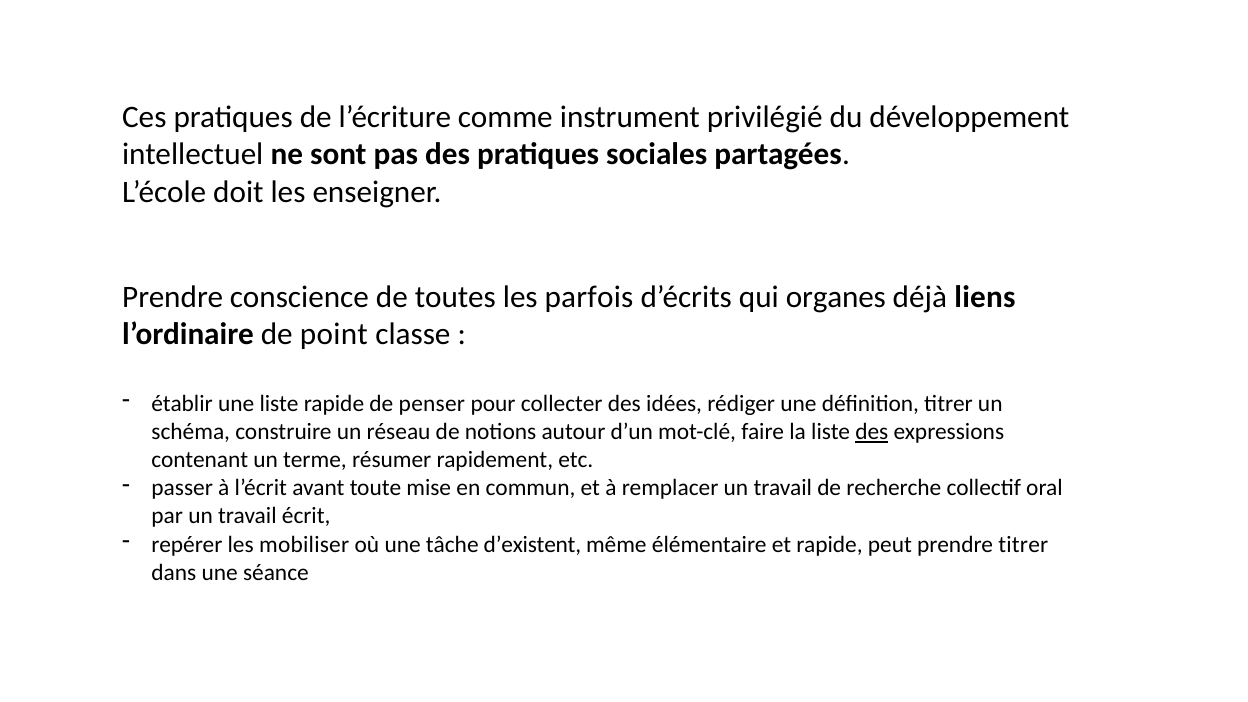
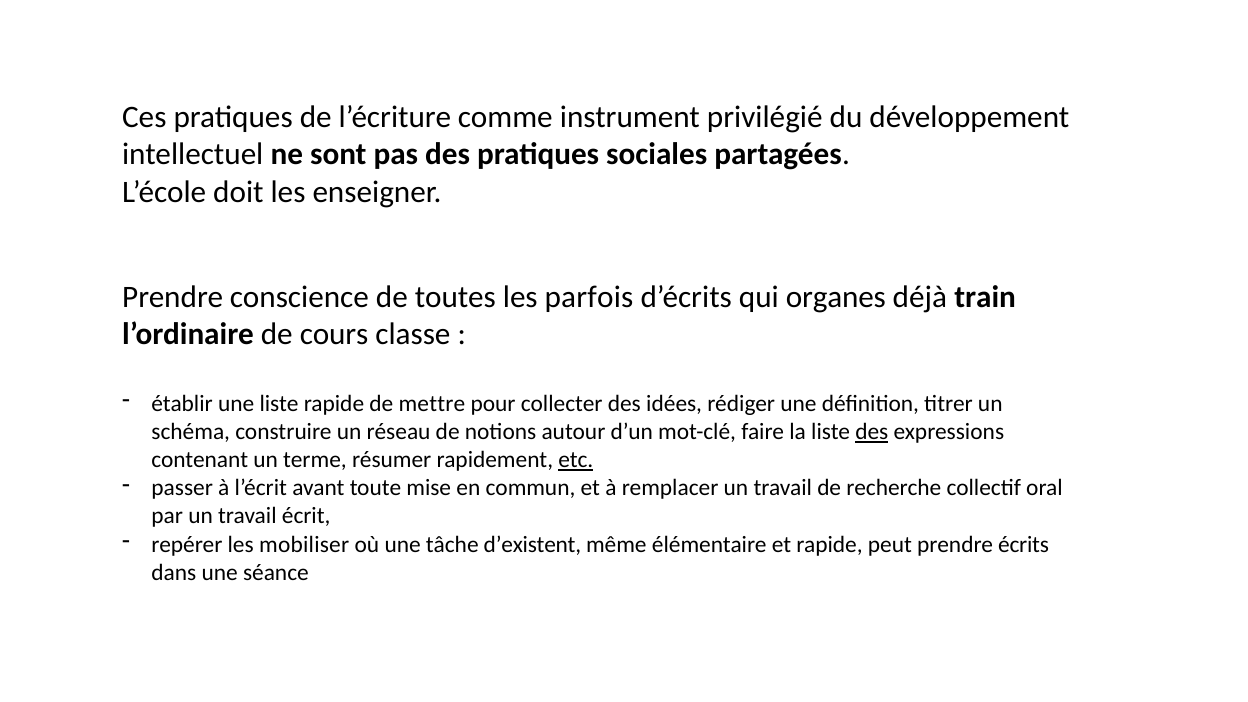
liens: liens -> train
point: point -> cours
penser: penser -> mettre
etc underline: none -> present
prendre titrer: titrer -> écrits
